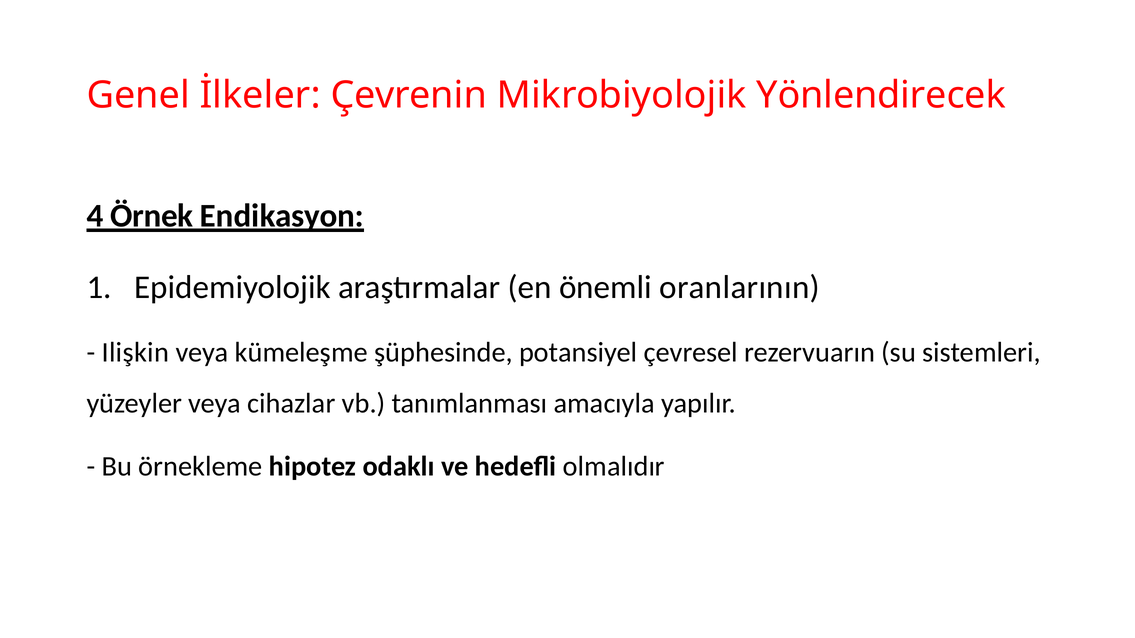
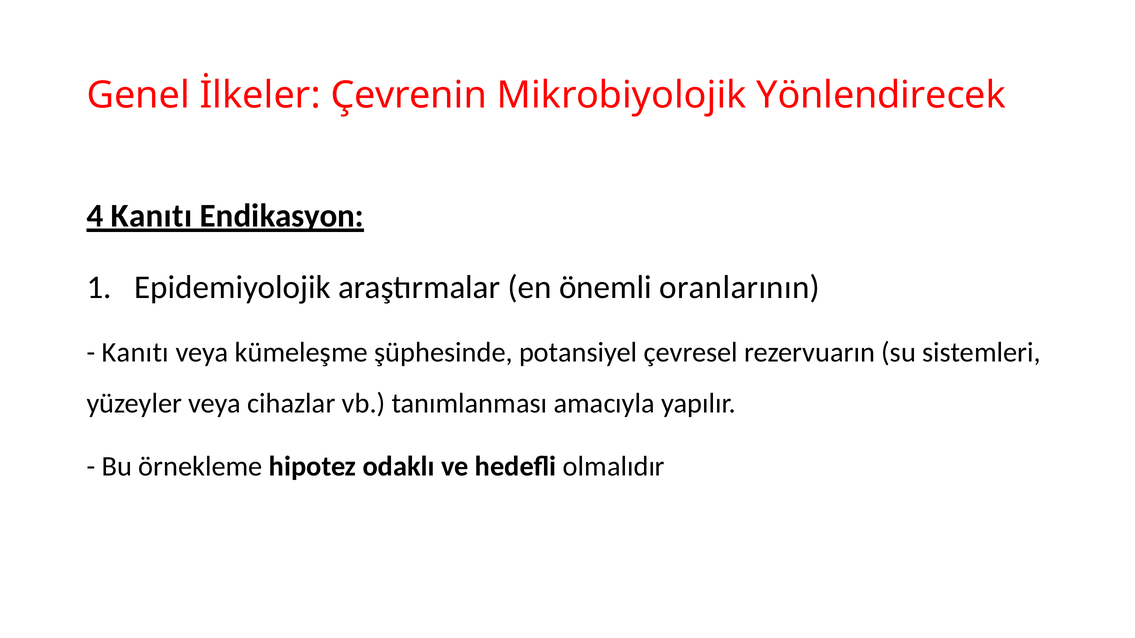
4 Örnek: Örnek -> Kanıtı
Ilişkin at (135, 353): Ilişkin -> Kanıtı
